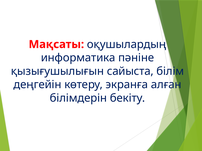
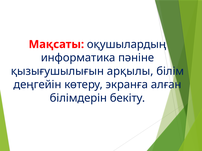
сайыста: сайыста -> арқылы
